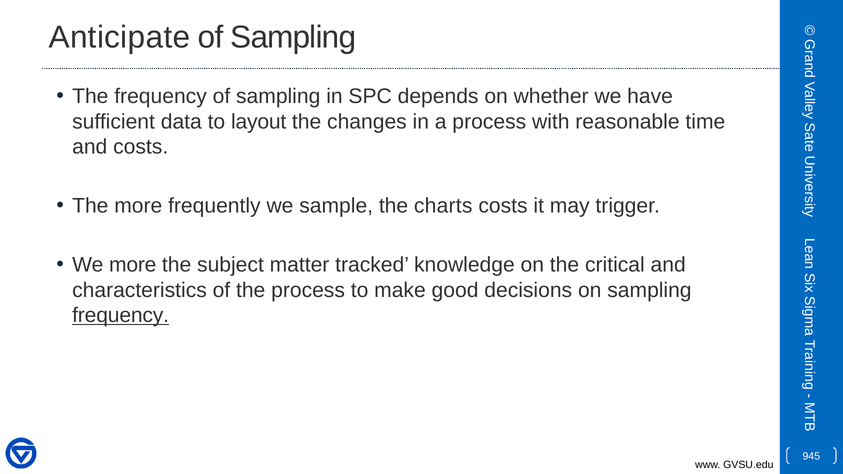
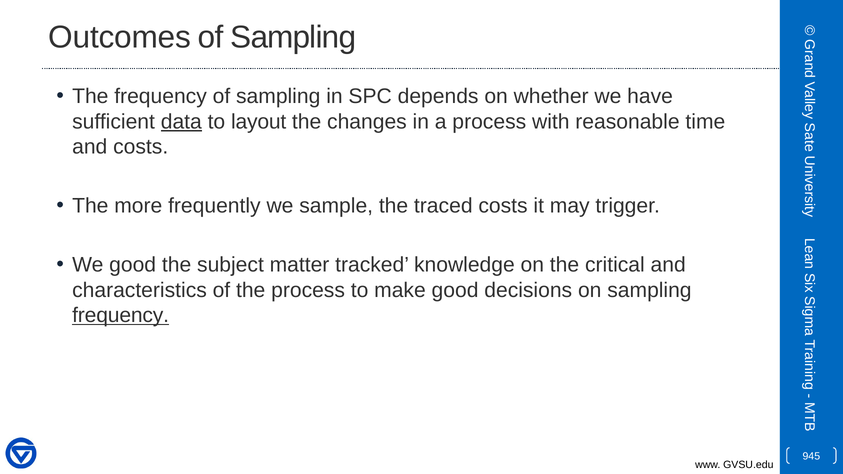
Anticipate: Anticipate -> Outcomes
data underline: none -> present
charts: charts -> traced
We more: more -> good
